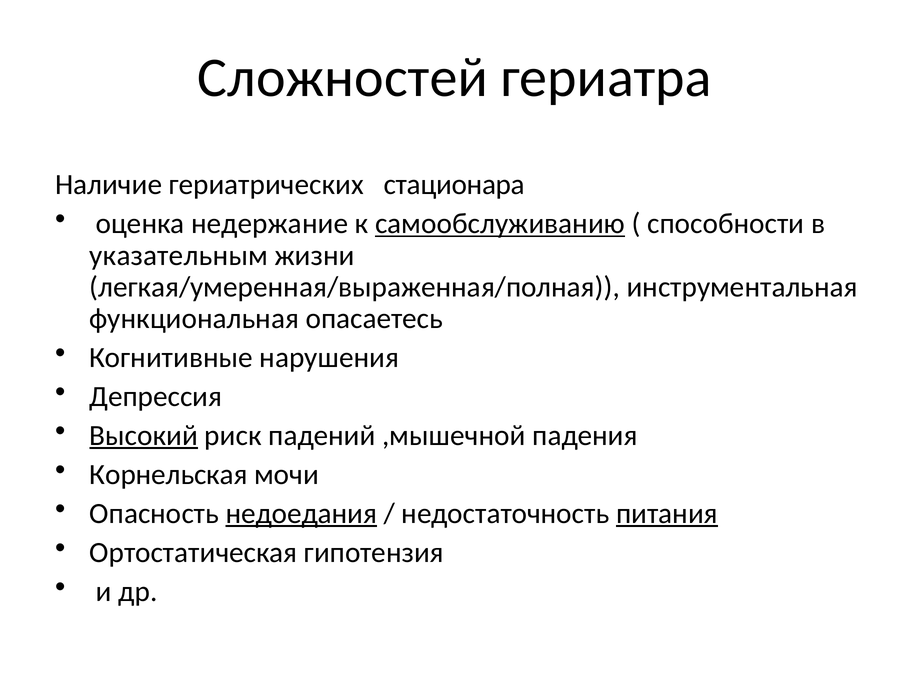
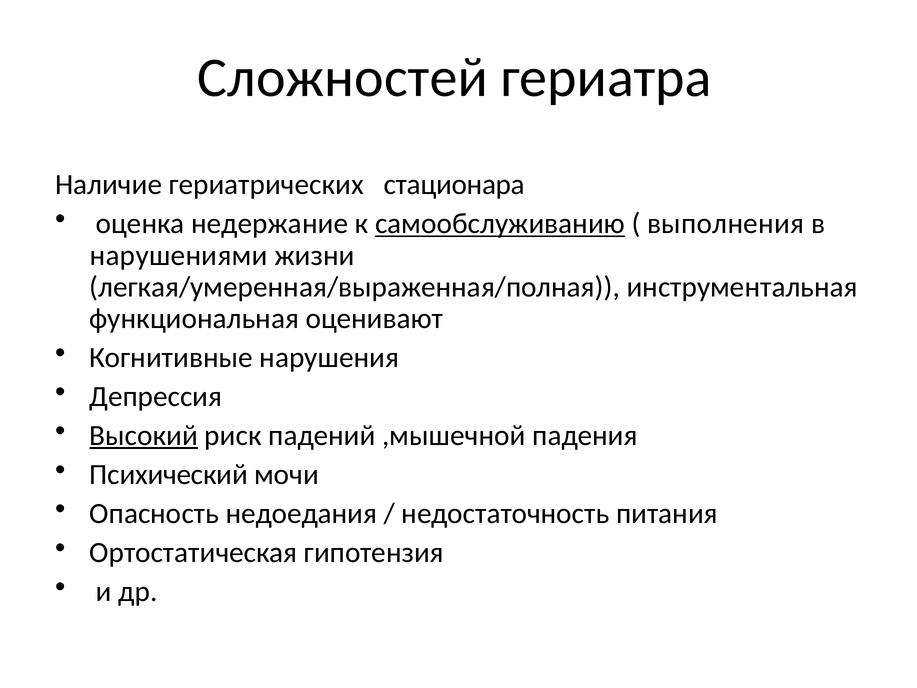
способности: способности -> выполнения
указательным: указательным -> нарушениями
опасаетесь: опасаетесь -> оценивают
Корнельская: Корнельская -> Психический
недоедания underline: present -> none
питания underline: present -> none
